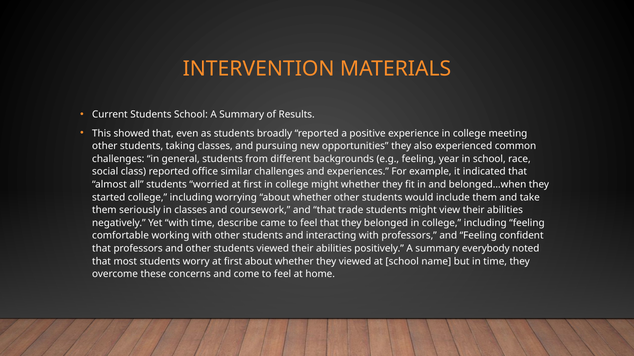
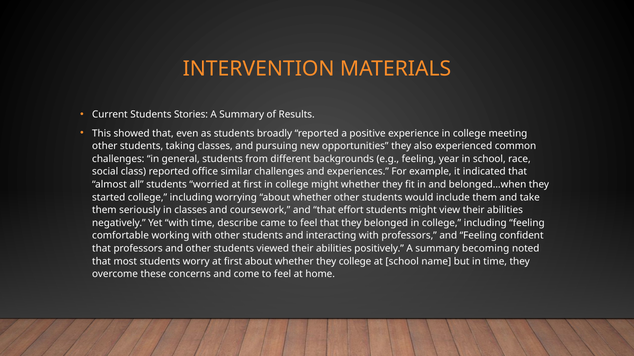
Students School: School -> Stories
trade: trade -> effort
everybody: everybody -> becoming
they viewed: viewed -> college
